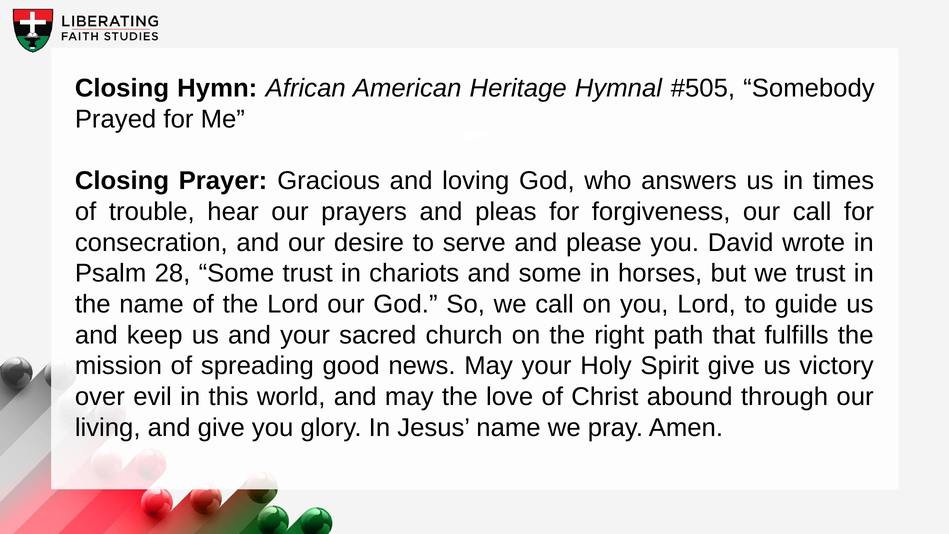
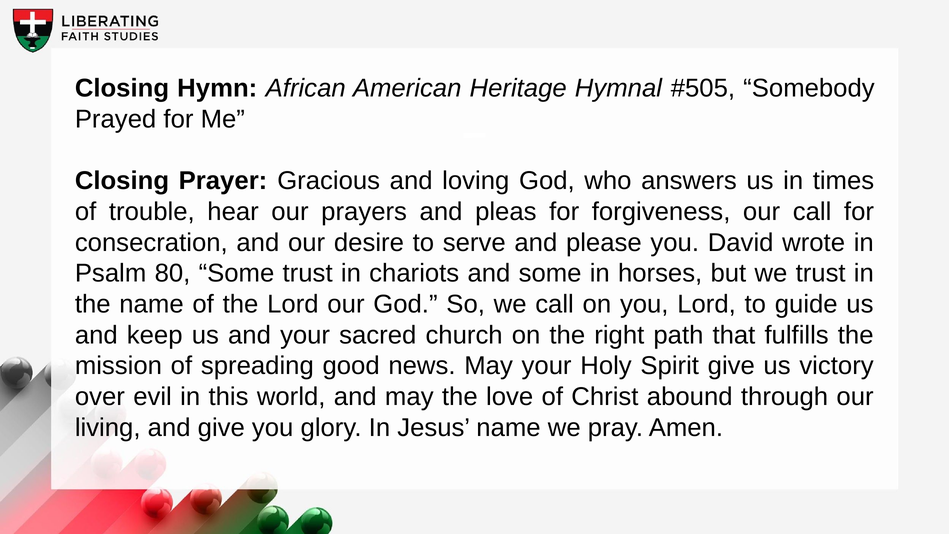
28: 28 -> 80
